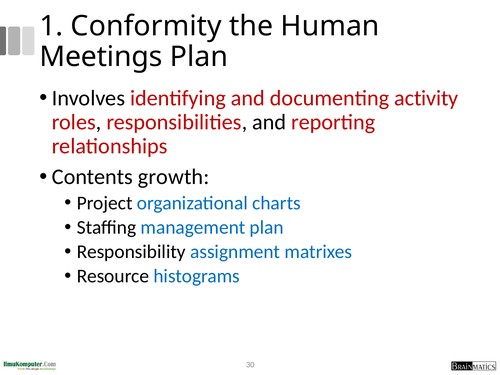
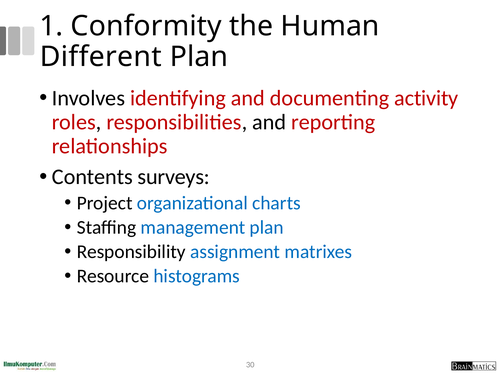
Meetings: Meetings -> Different
growth: growth -> surveys
